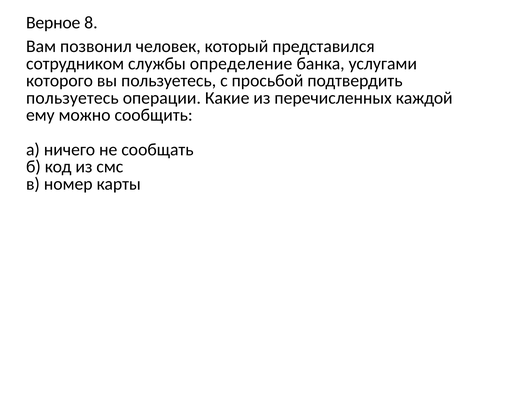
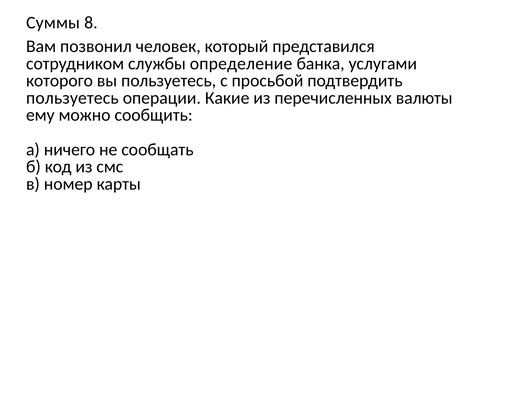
Верное: Верное -> Суммы
каждой: каждой -> валюты
